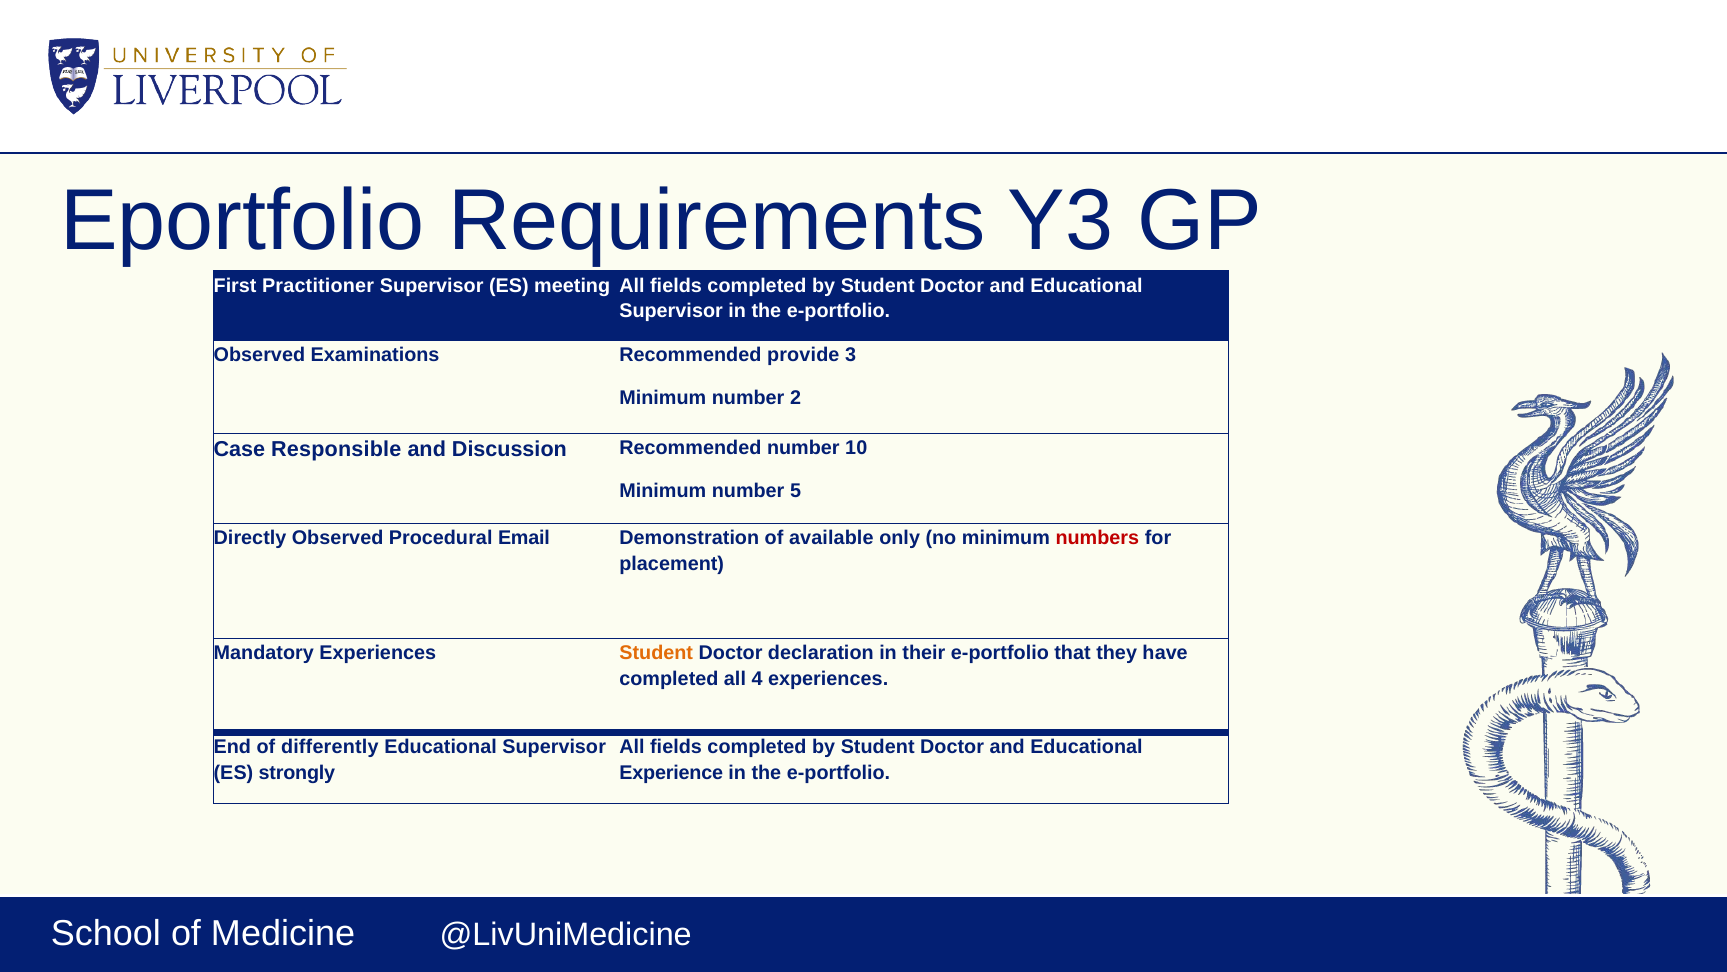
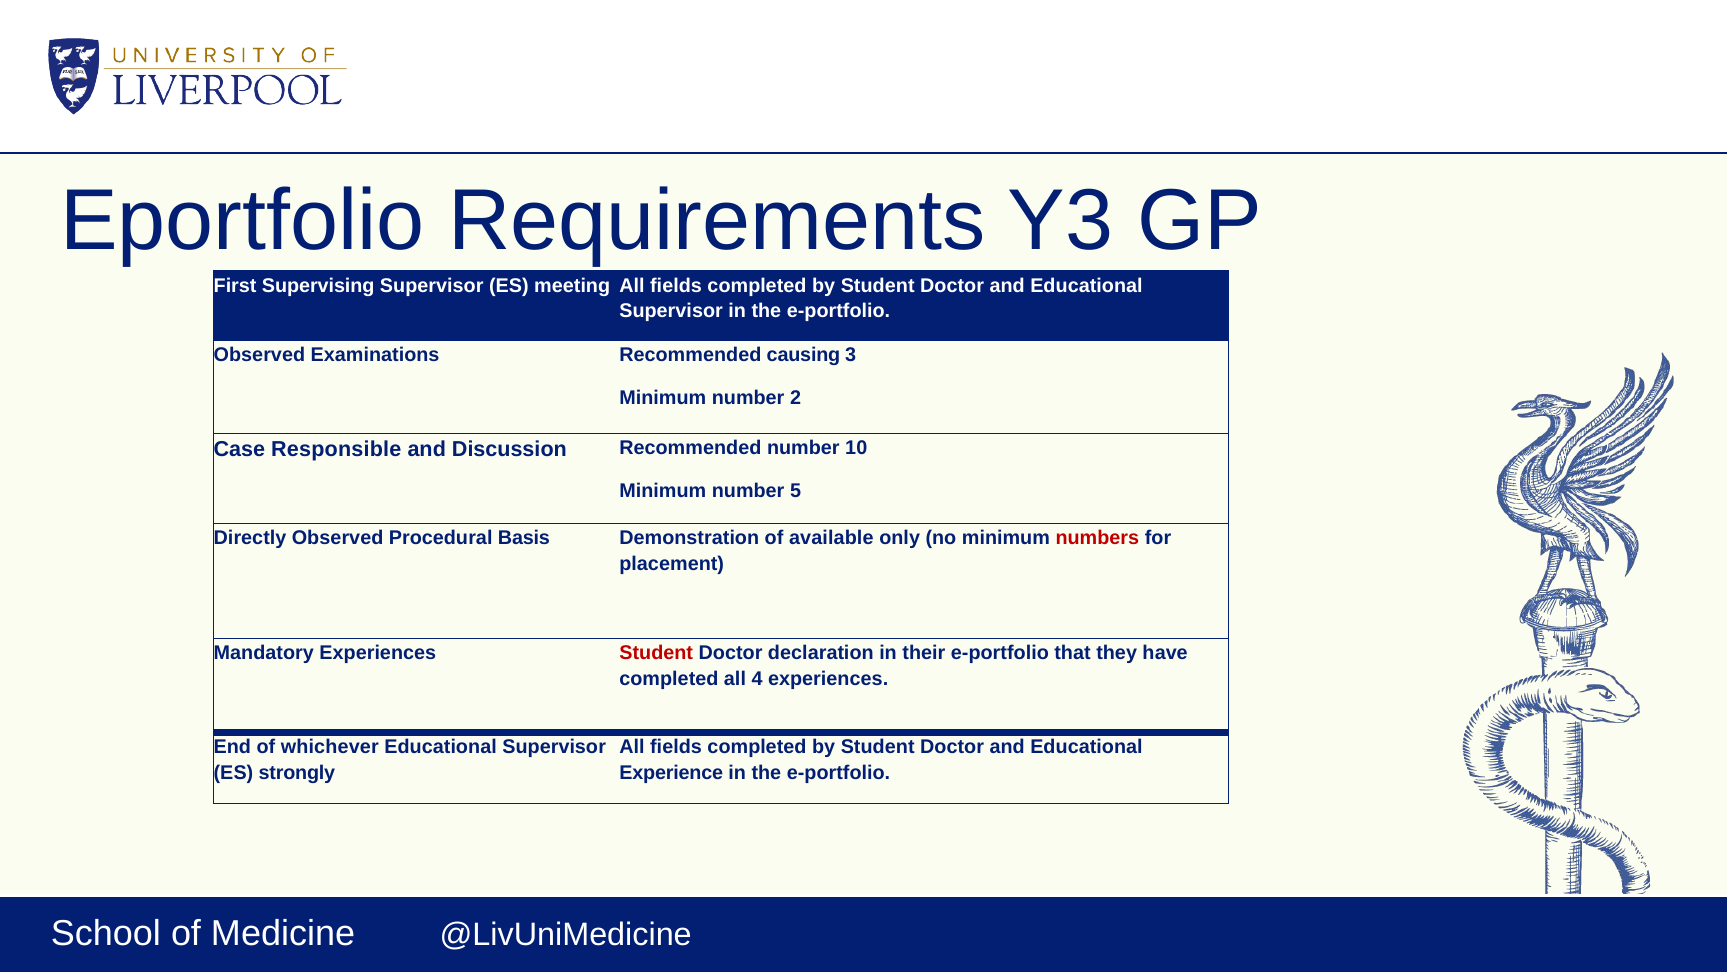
Practitioner: Practitioner -> Supervising
provide: provide -> causing
Email: Email -> Basis
Student at (656, 653) colour: orange -> red
differently: differently -> whichever
